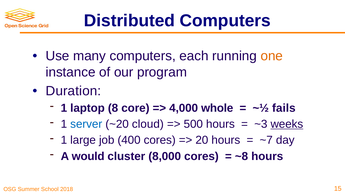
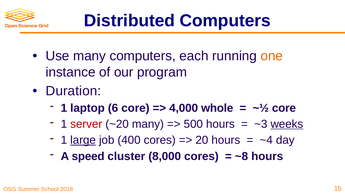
8: 8 -> 6
~½ fails: fails -> core
server colour: blue -> red
~20 cloud: cloud -> many
large underline: none -> present
~7: ~7 -> ~4
would: would -> speed
